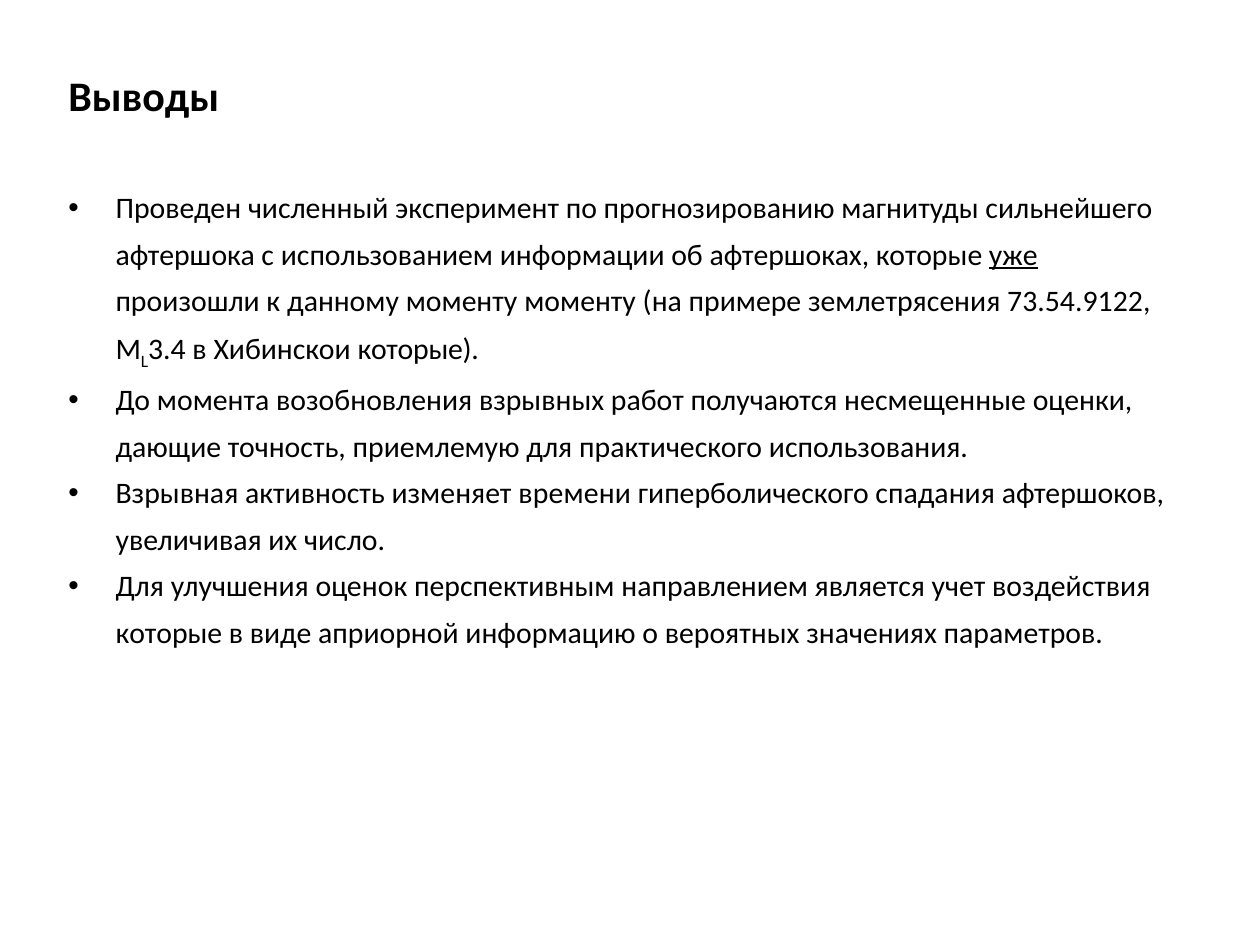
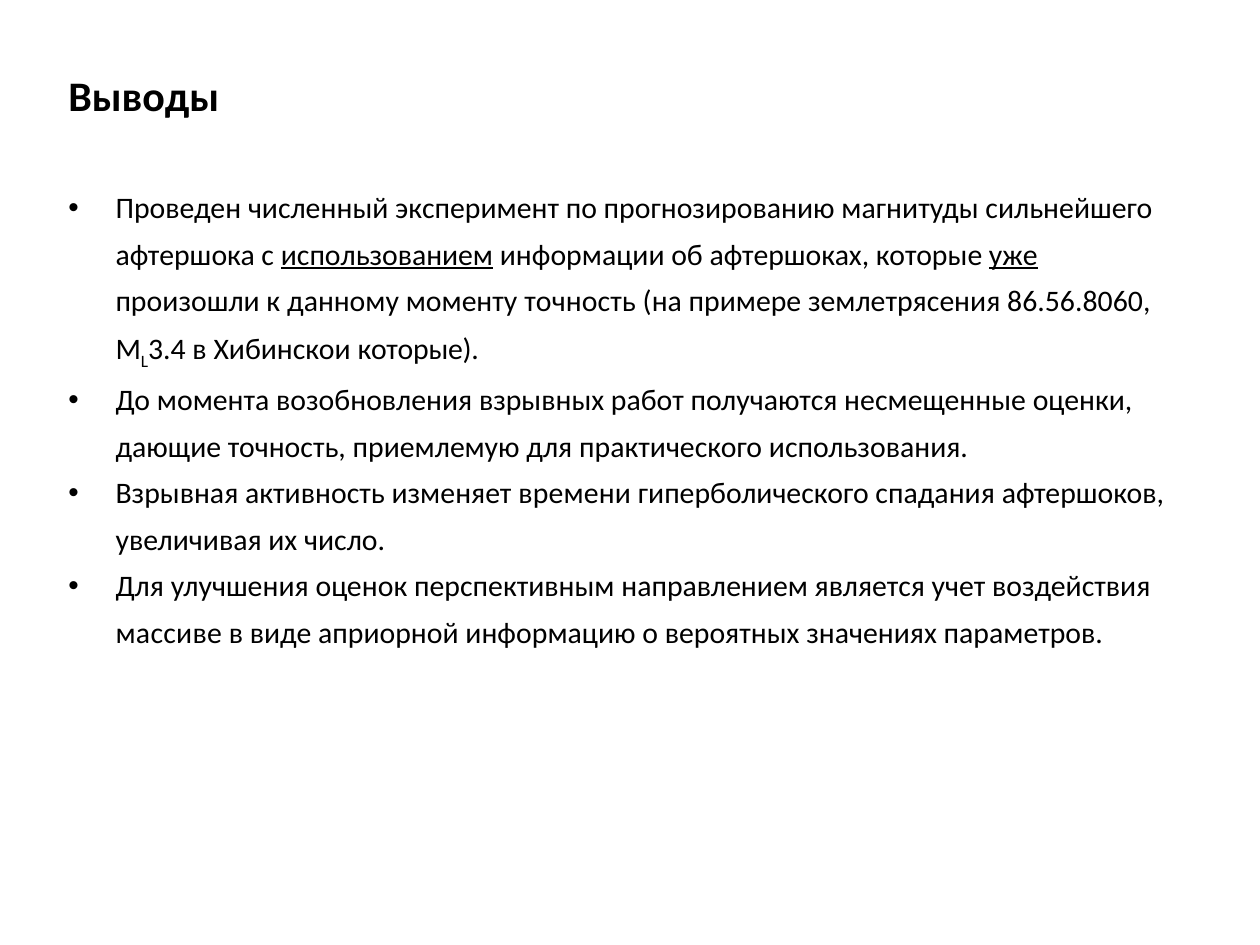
использованием underline: none -> present
моменту моменту: моменту -> точность
73.54.9122: 73.54.9122 -> 86.56.8060
которые at (169, 633): которые -> массиве
